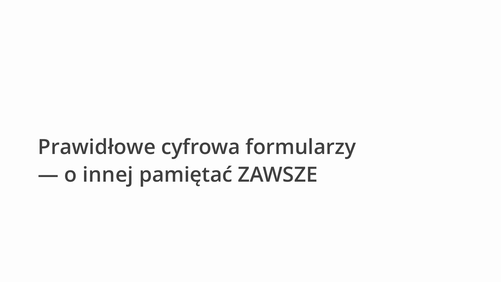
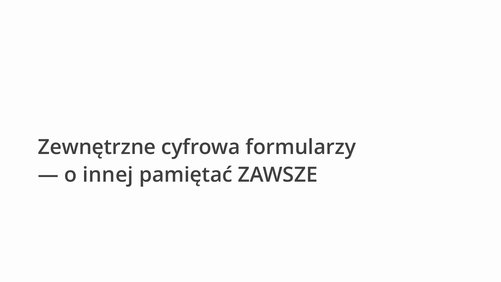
Prawidłowe: Prawidłowe -> Zewnętrzne
